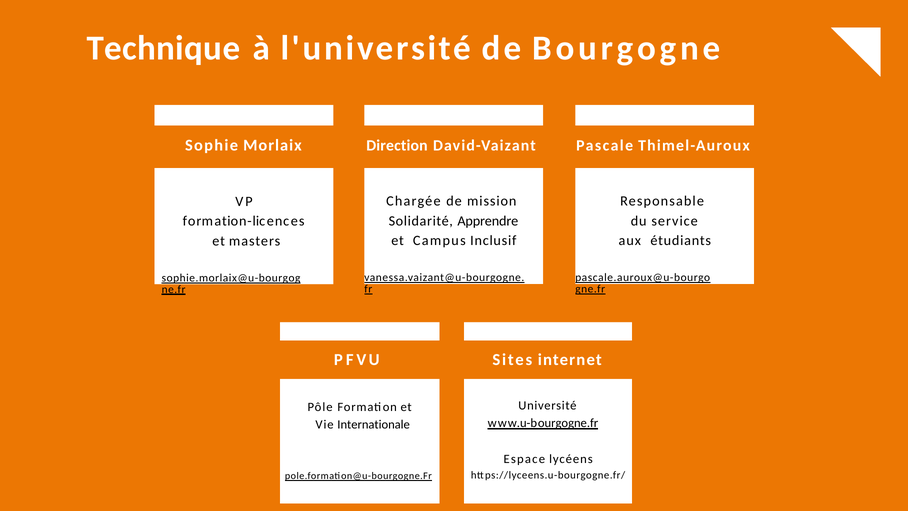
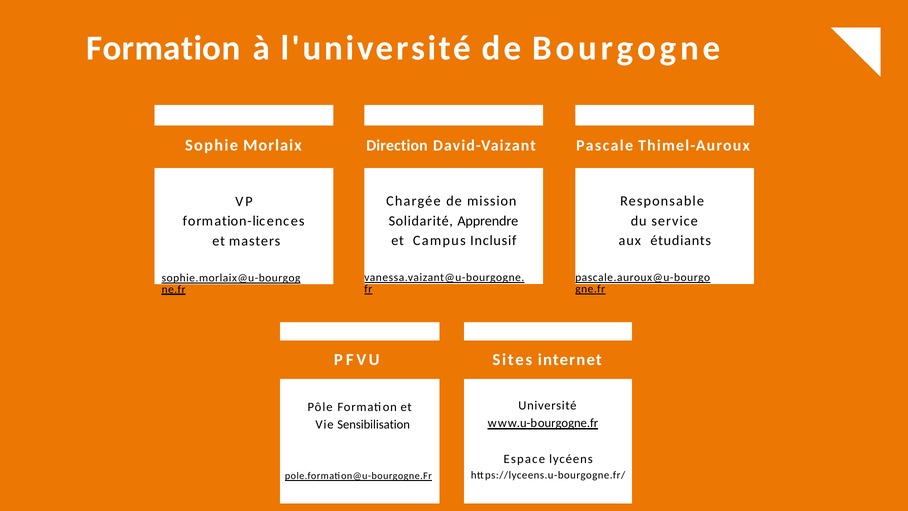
Technique at (163, 48): Technique -> Formation
Internationale: Internationale -> Sensibilisation
